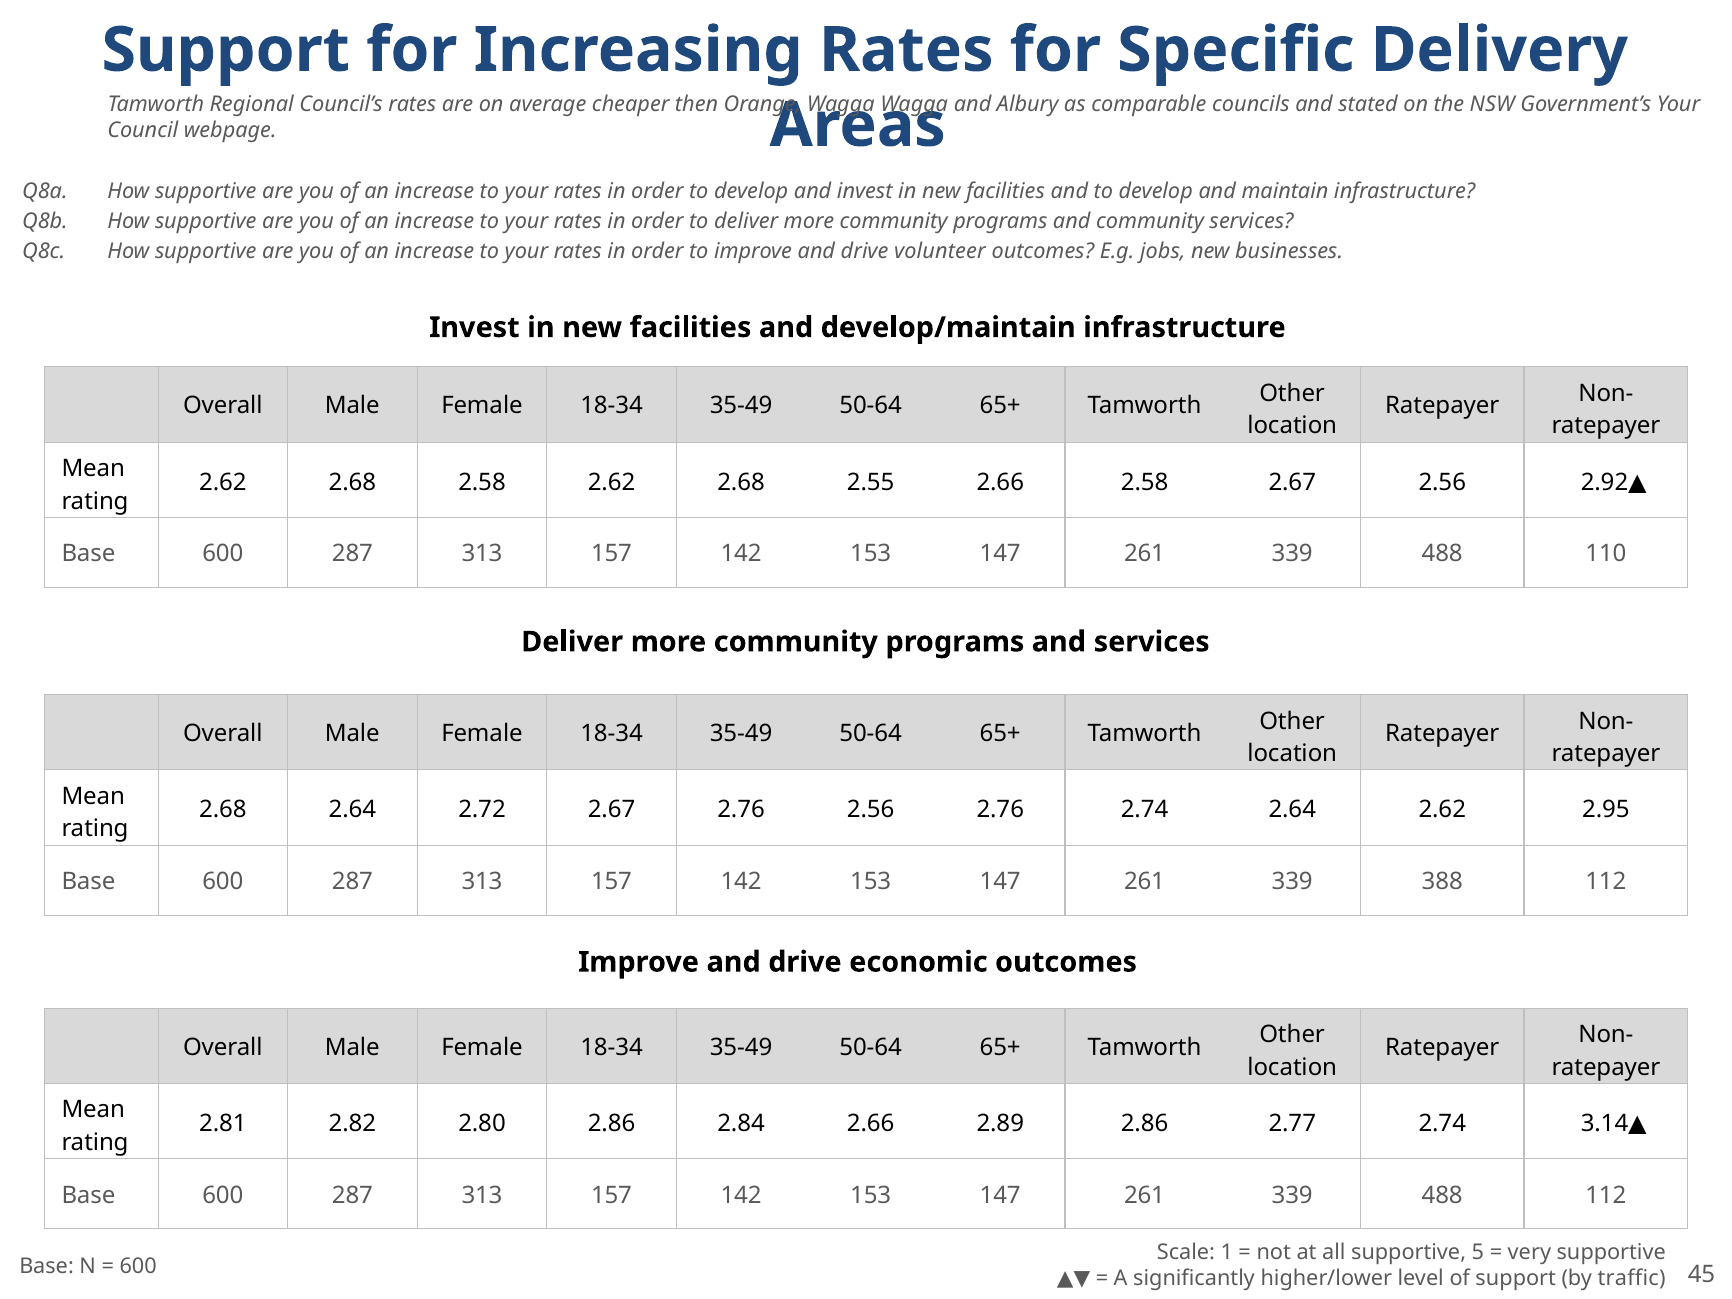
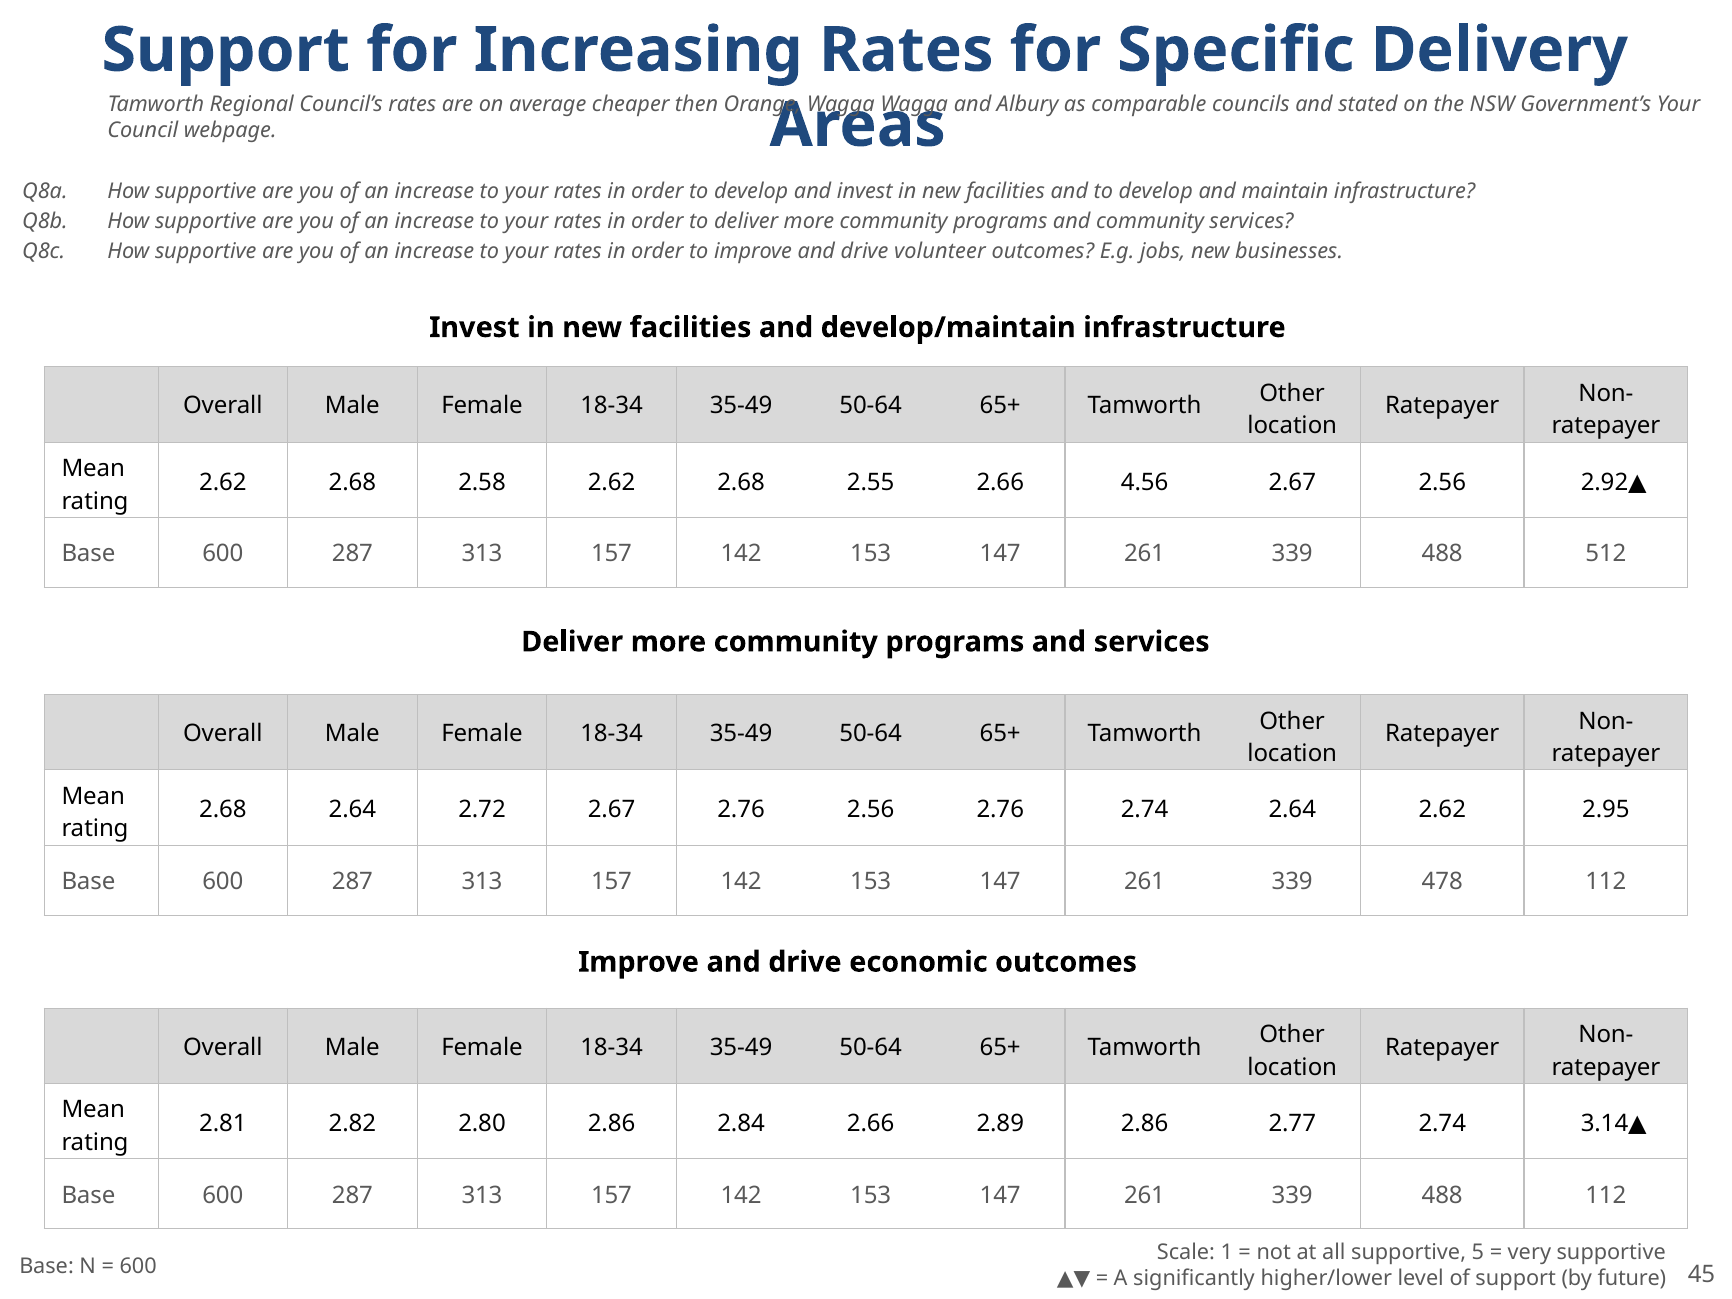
2.66 2.58: 2.58 -> 4.56
110: 110 -> 512
388: 388 -> 478
traffic: traffic -> future
